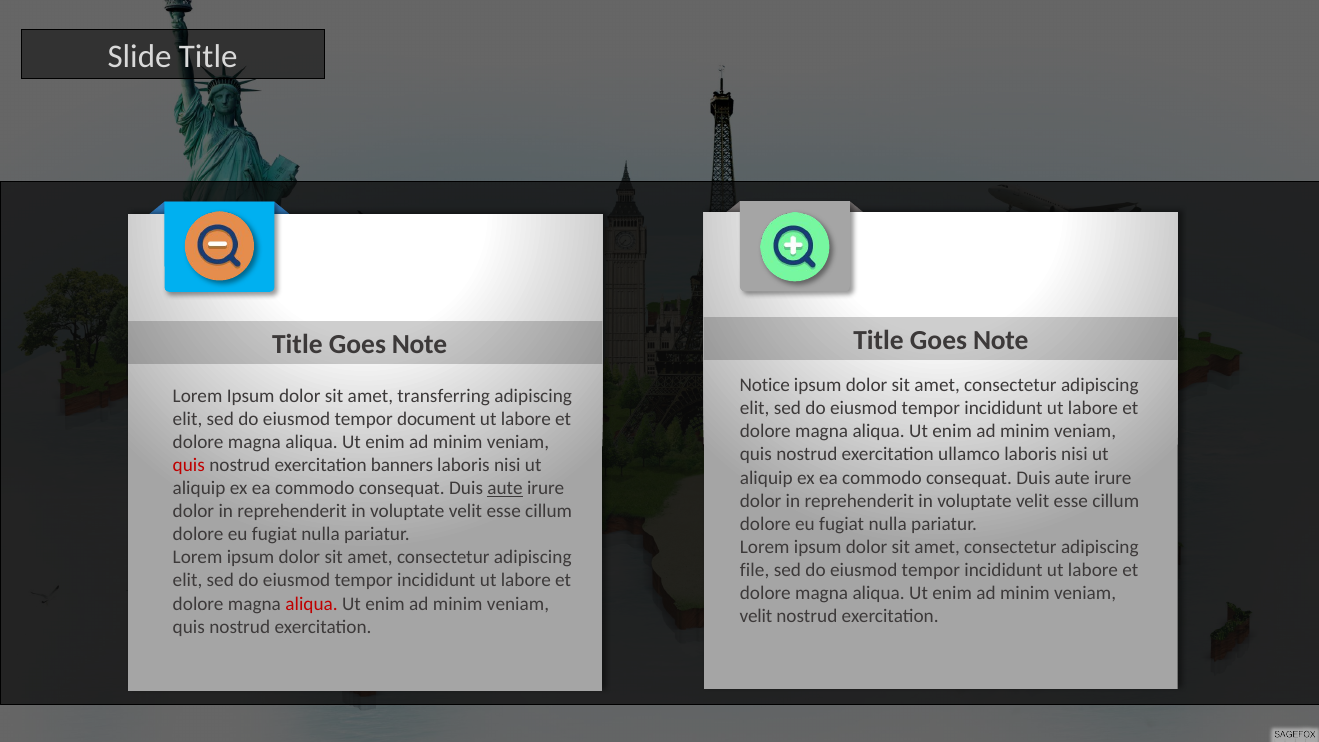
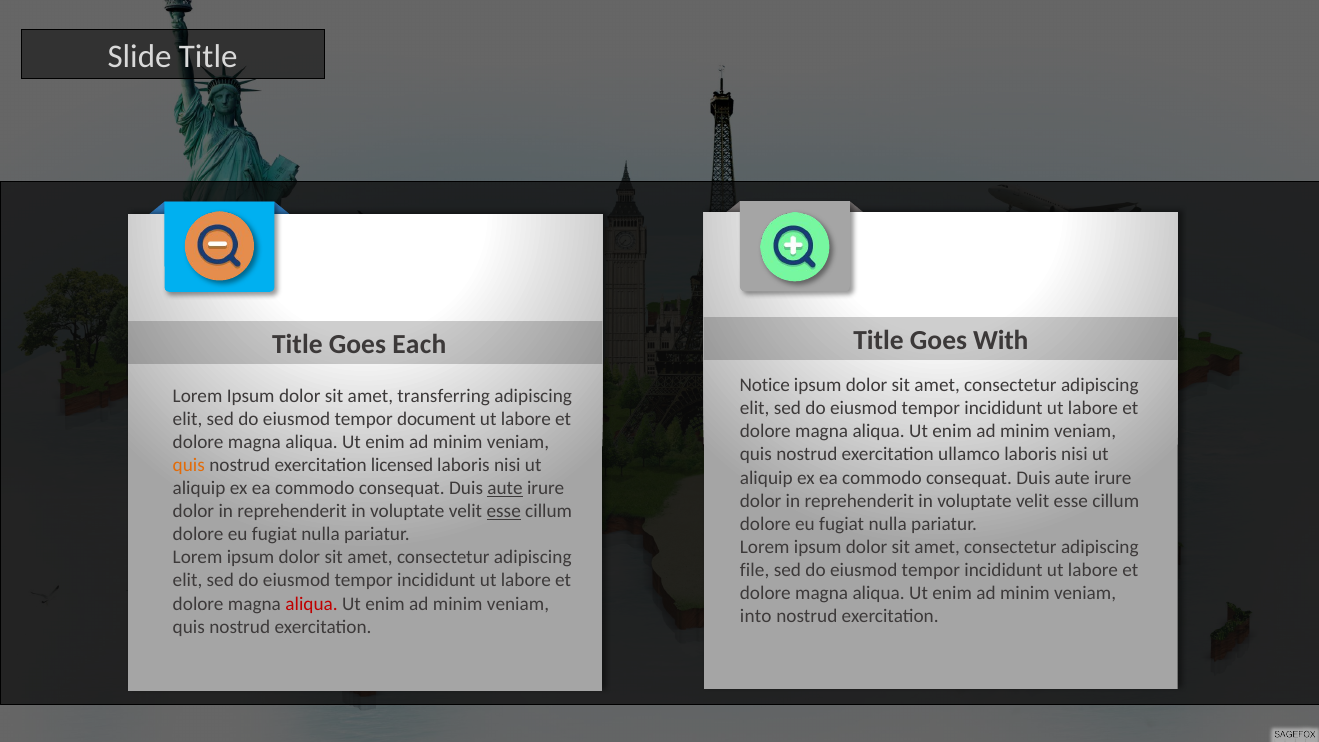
Note at (420, 344): Note -> Each
Note at (1001, 340): Note -> With
quis at (189, 465) colour: red -> orange
banners: banners -> licensed
esse at (504, 511) underline: none -> present
velit at (756, 616): velit -> into
